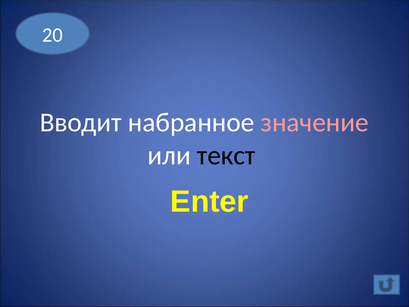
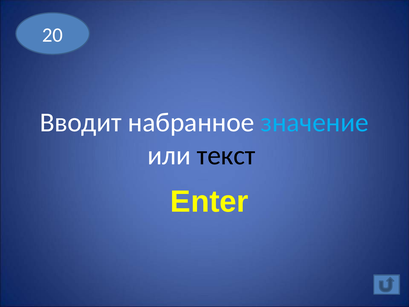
значение colour: pink -> light blue
